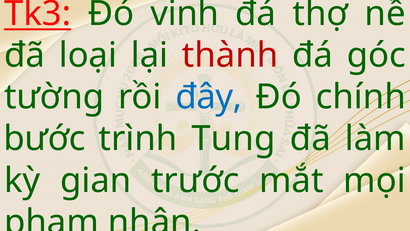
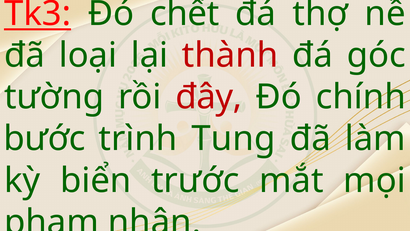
vinh: vinh -> chết
đây colour: blue -> red
gian: gian -> biển
